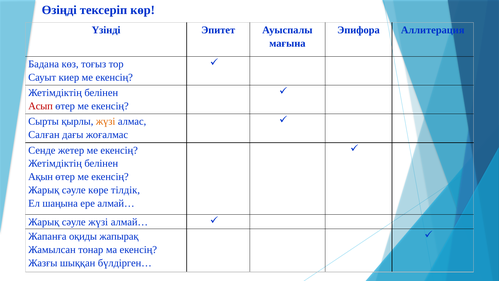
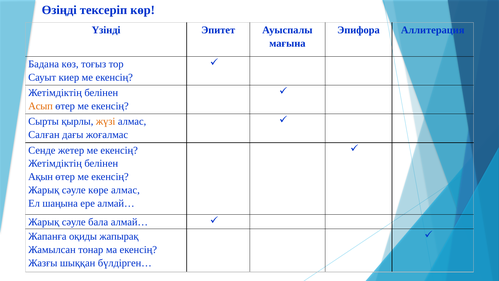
Асып colour: red -> orange
көре тілдік: тілдік -> алмас
сәуле жүзі: жүзі -> бала
